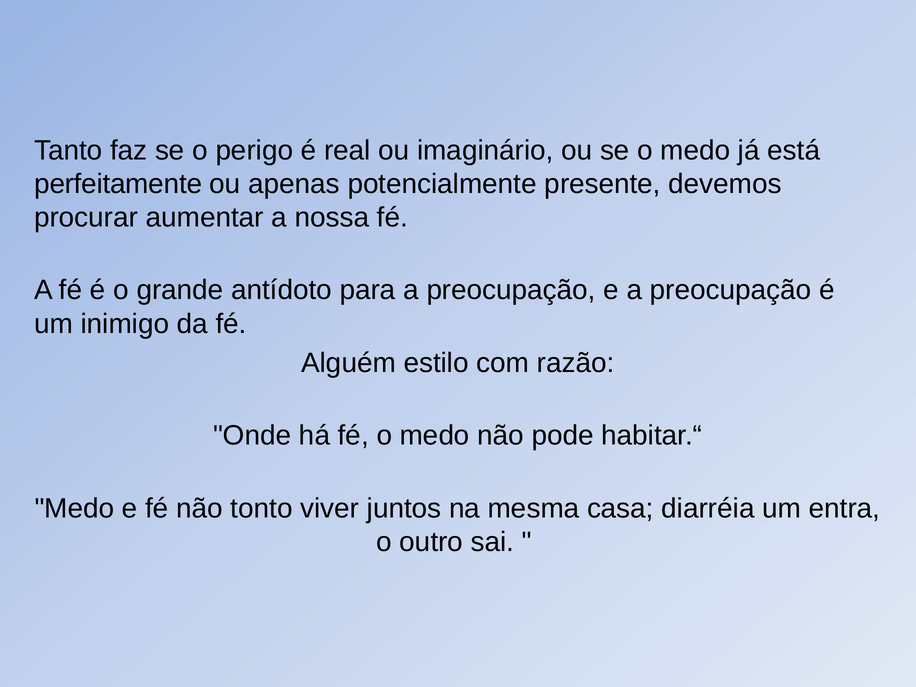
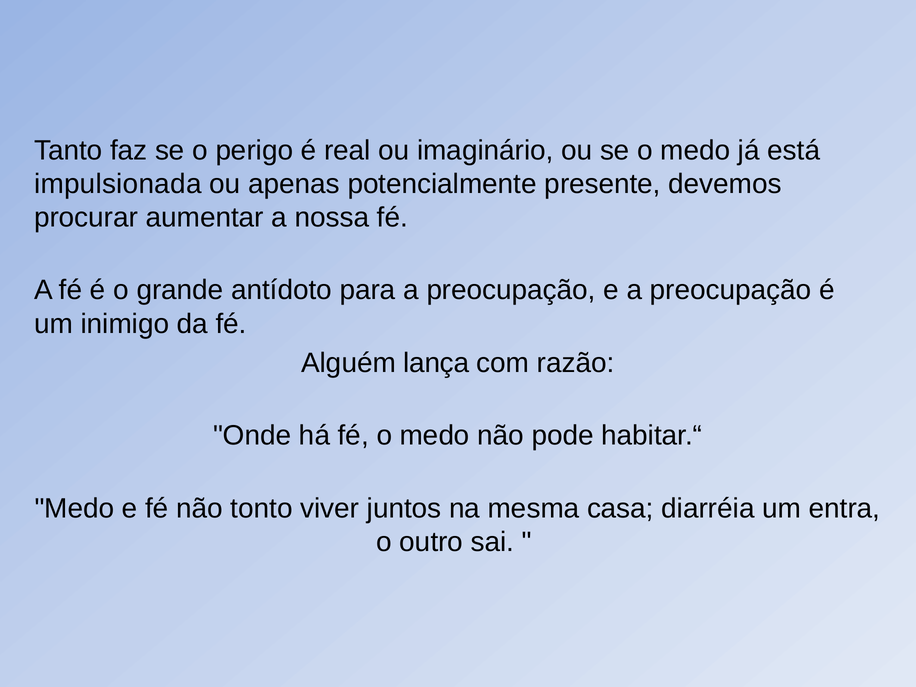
perfeitamente: perfeitamente -> impulsionada
estilo: estilo -> lança
